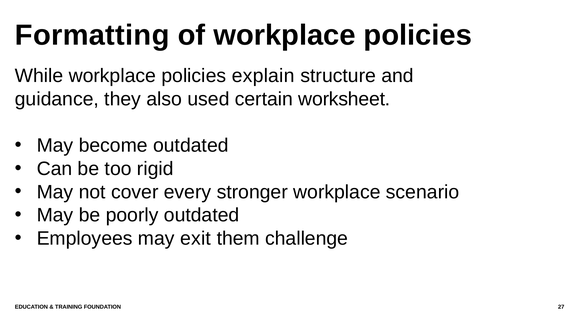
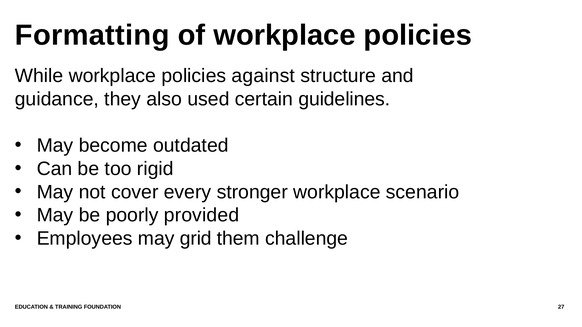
explain: explain -> against
worksheet: worksheet -> guidelines
poorly outdated: outdated -> provided
exit: exit -> grid
